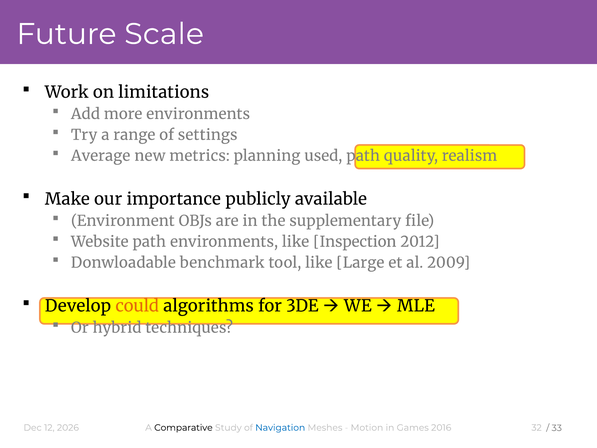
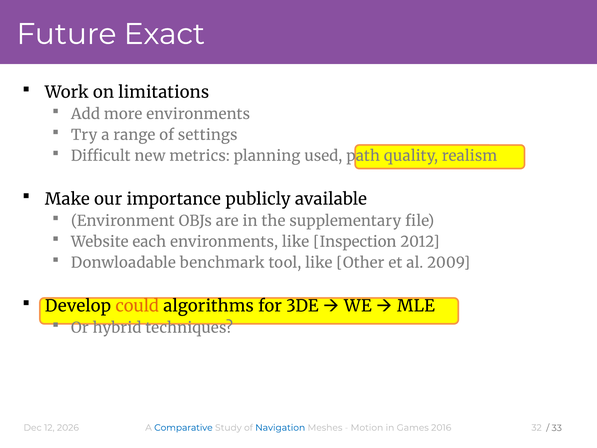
Scale: Scale -> Exact
Average: Average -> Difficult
Website path: path -> each
Large: Large -> Other
Comparative colour: black -> blue
